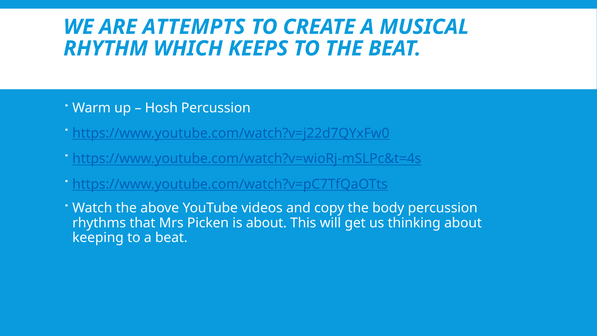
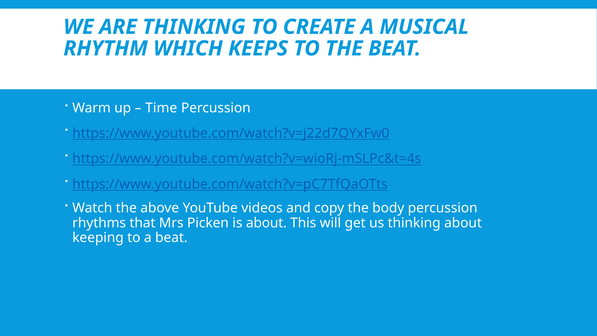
ARE ATTEMPTS: ATTEMPTS -> THINKING
Hosh: Hosh -> Time
